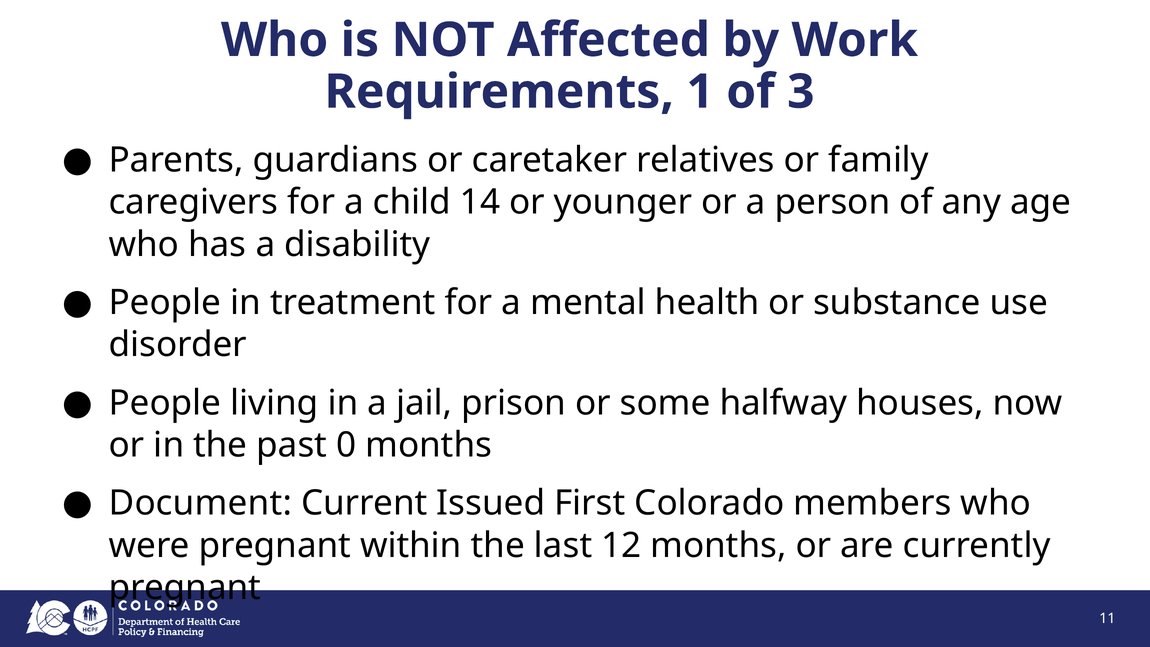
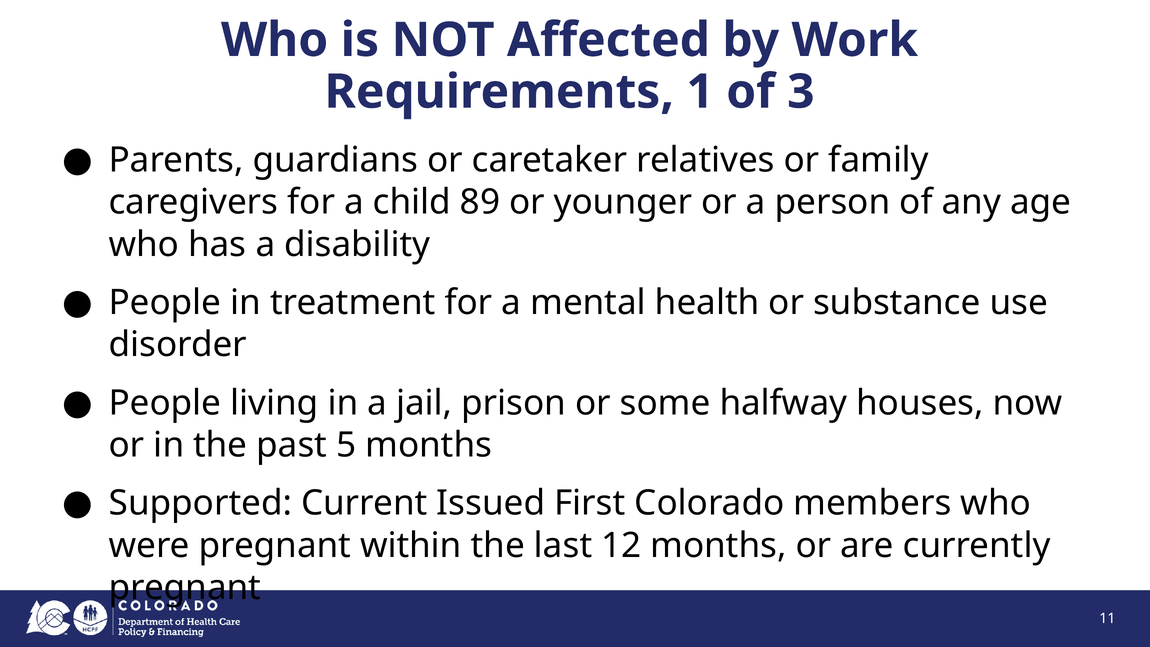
14: 14 -> 89
0: 0 -> 5
Document: Document -> Supported
